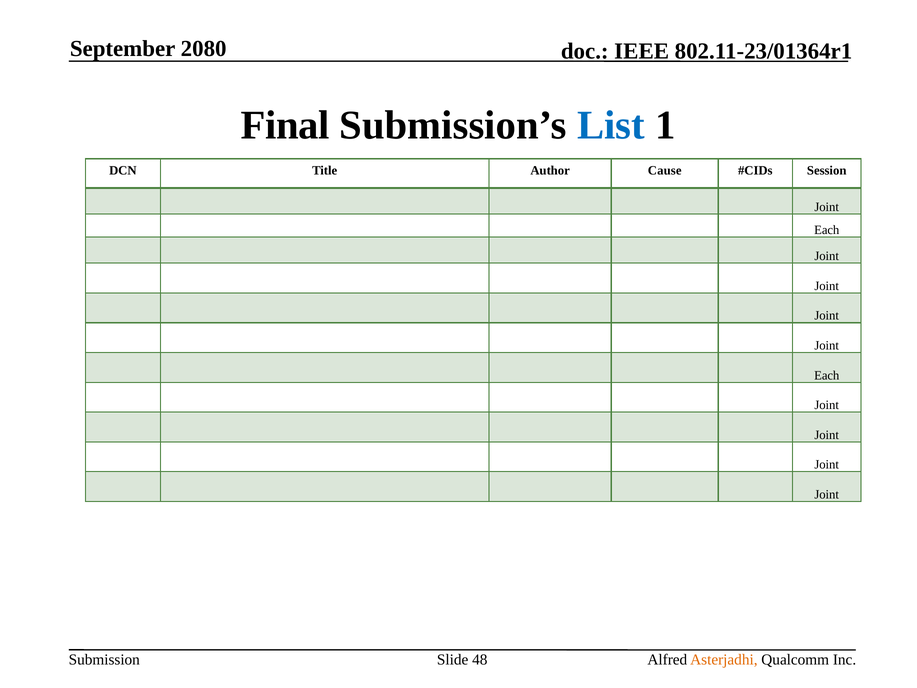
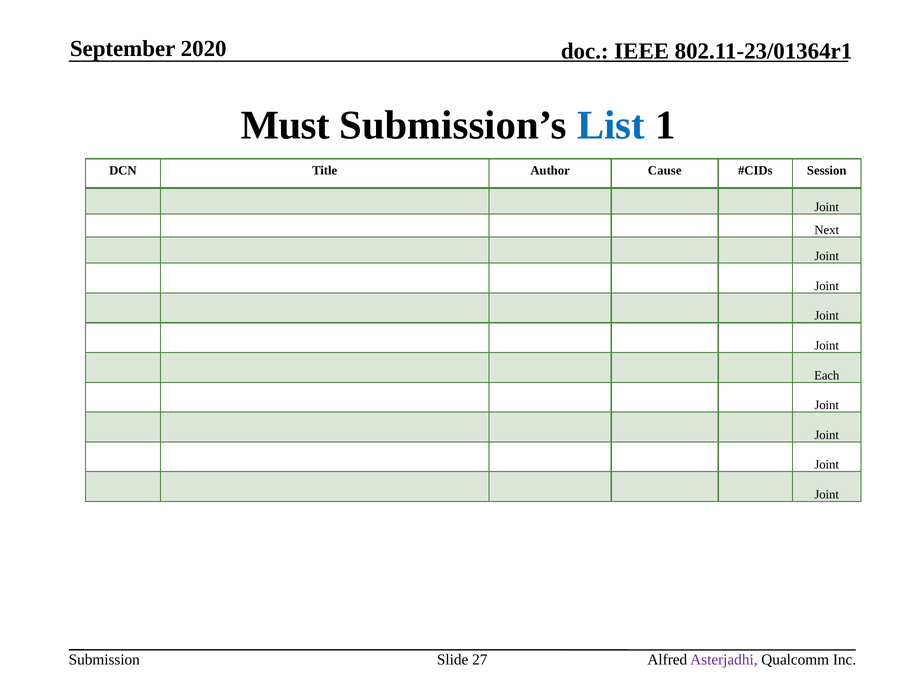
2080: 2080 -> 2020
Final: Final -> Must
Each at (827, 230): Each -> Next
48: 48 -> 27
Asterjadhi colour: orange -> purple
